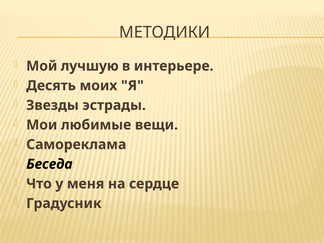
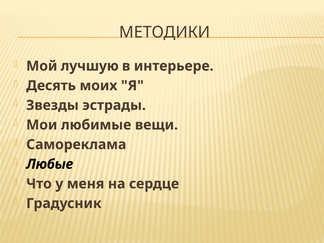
Беседа: Беседа -> Любые
